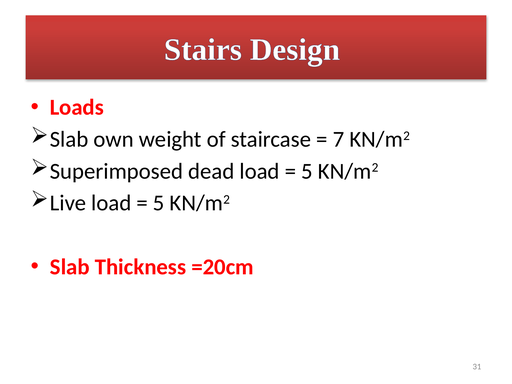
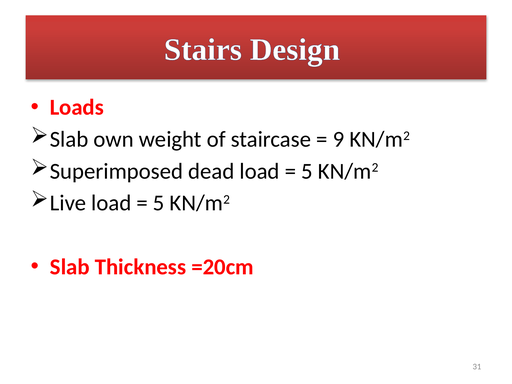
7: 7 -> 9
